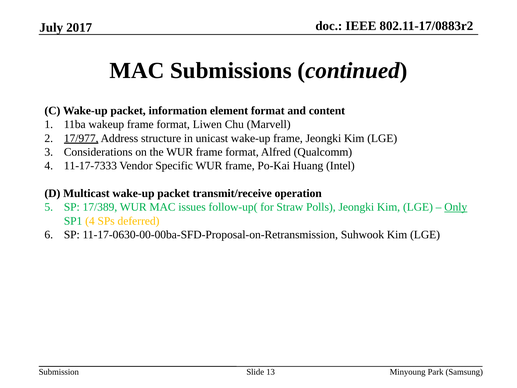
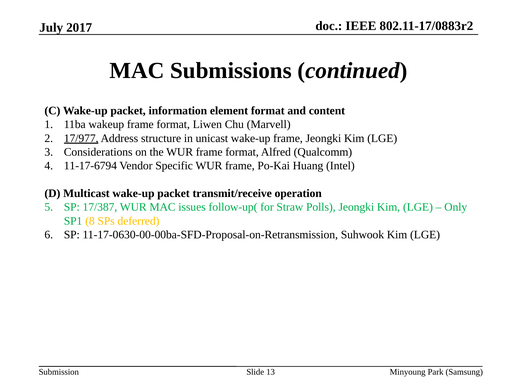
11-17-7333: 11-17-7333 -> 11-17-6794
17/389: 17/389 -> 17/387
Only underline: present -> none
SP1 4: 4 -> 8
